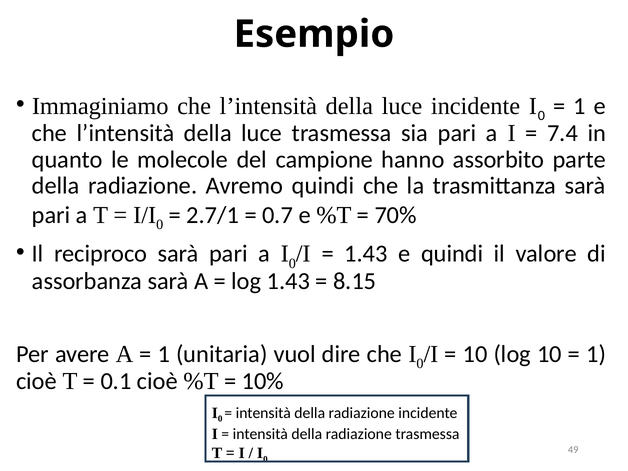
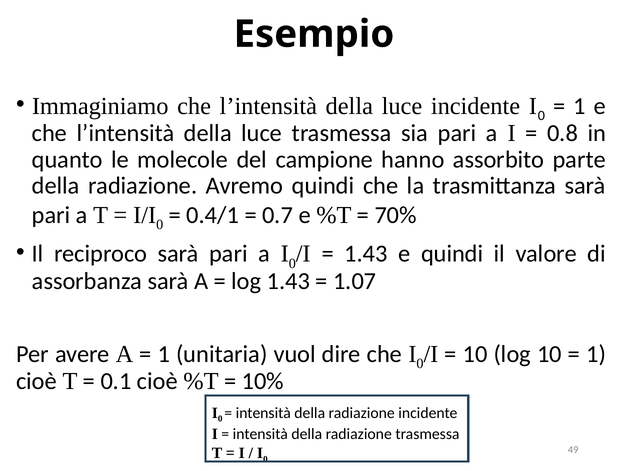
7.4: 7.4 -> 0.8
2.7/1: 2.7/1 -> 0.4/1
8.15: 8.15 -> 1.07
